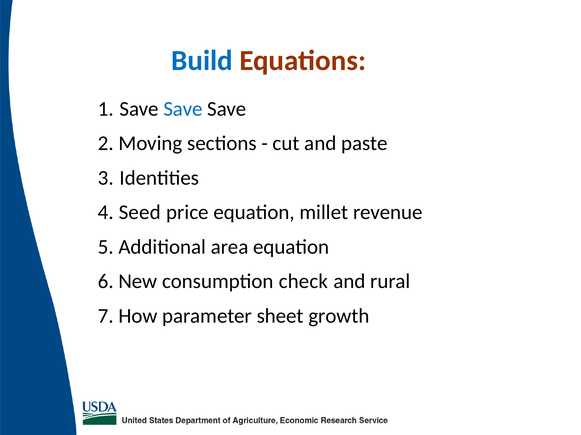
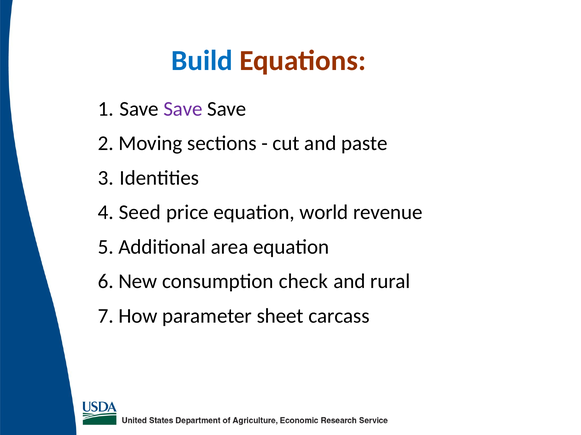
Save at (183, 109) colour: blue -> purple
millet: millet -> world
growth: growth -> carcass
